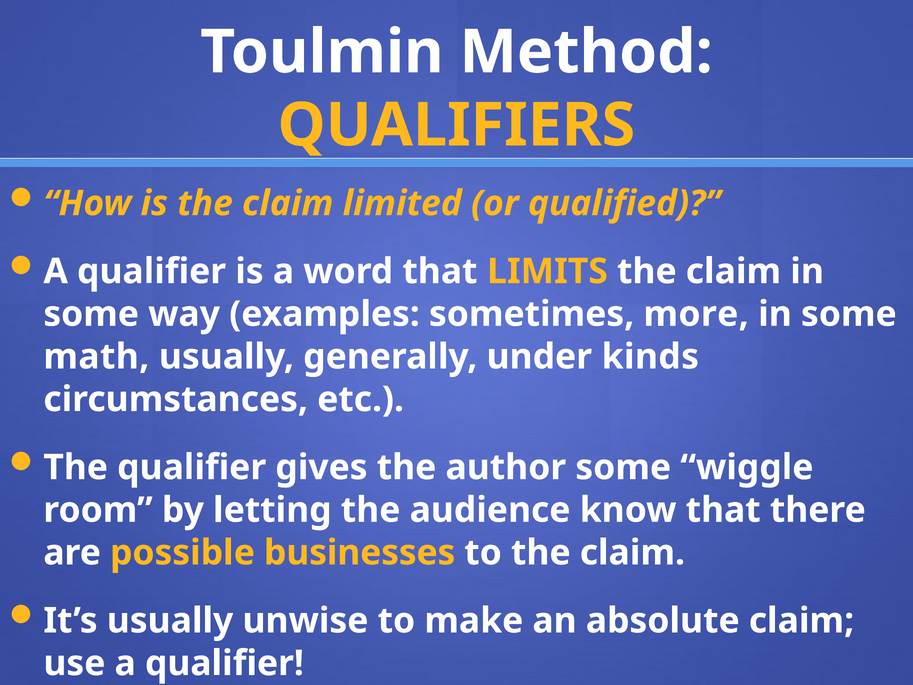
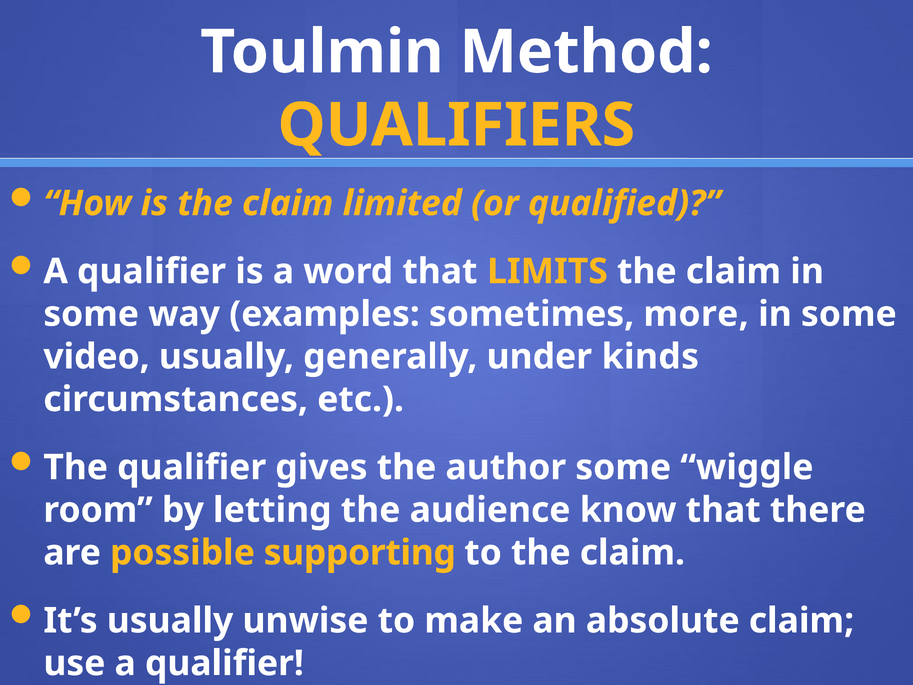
math: math -> video
businesses: businesses -> supporting
